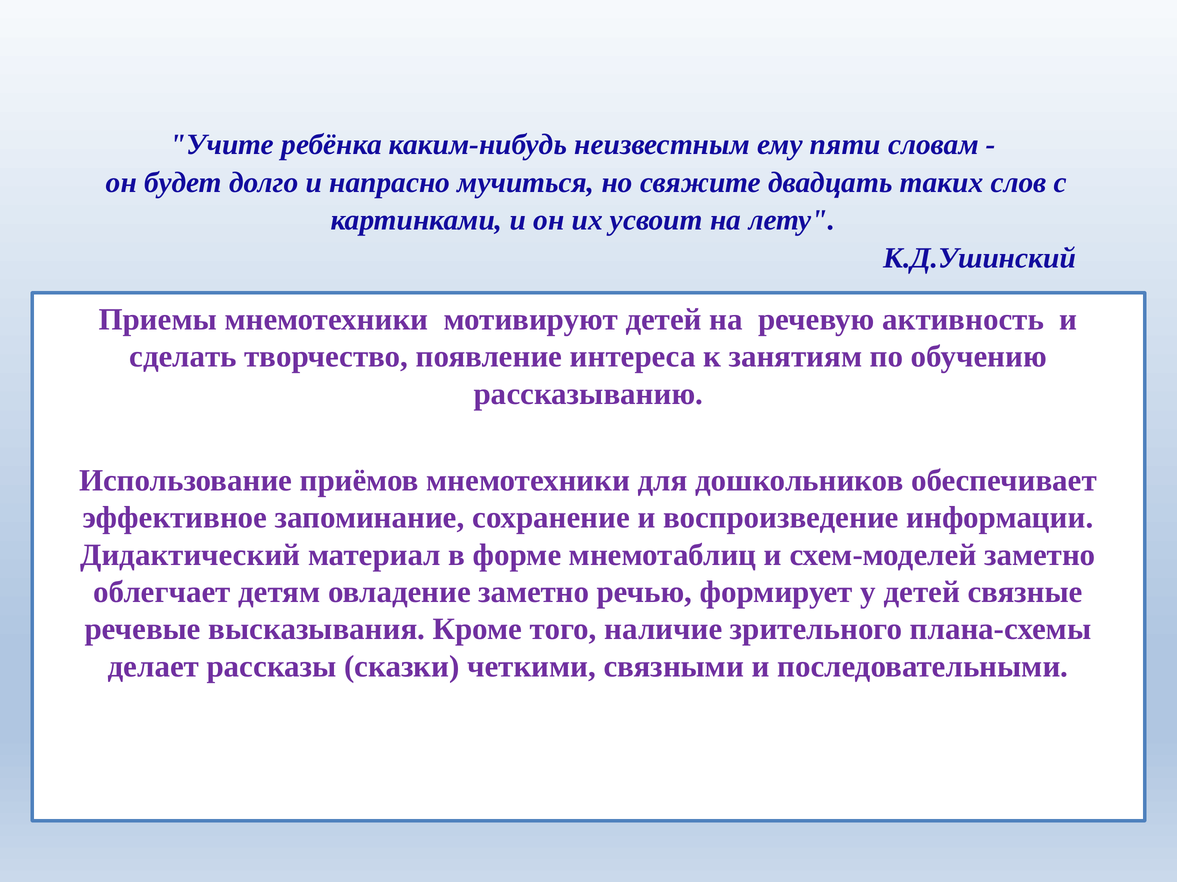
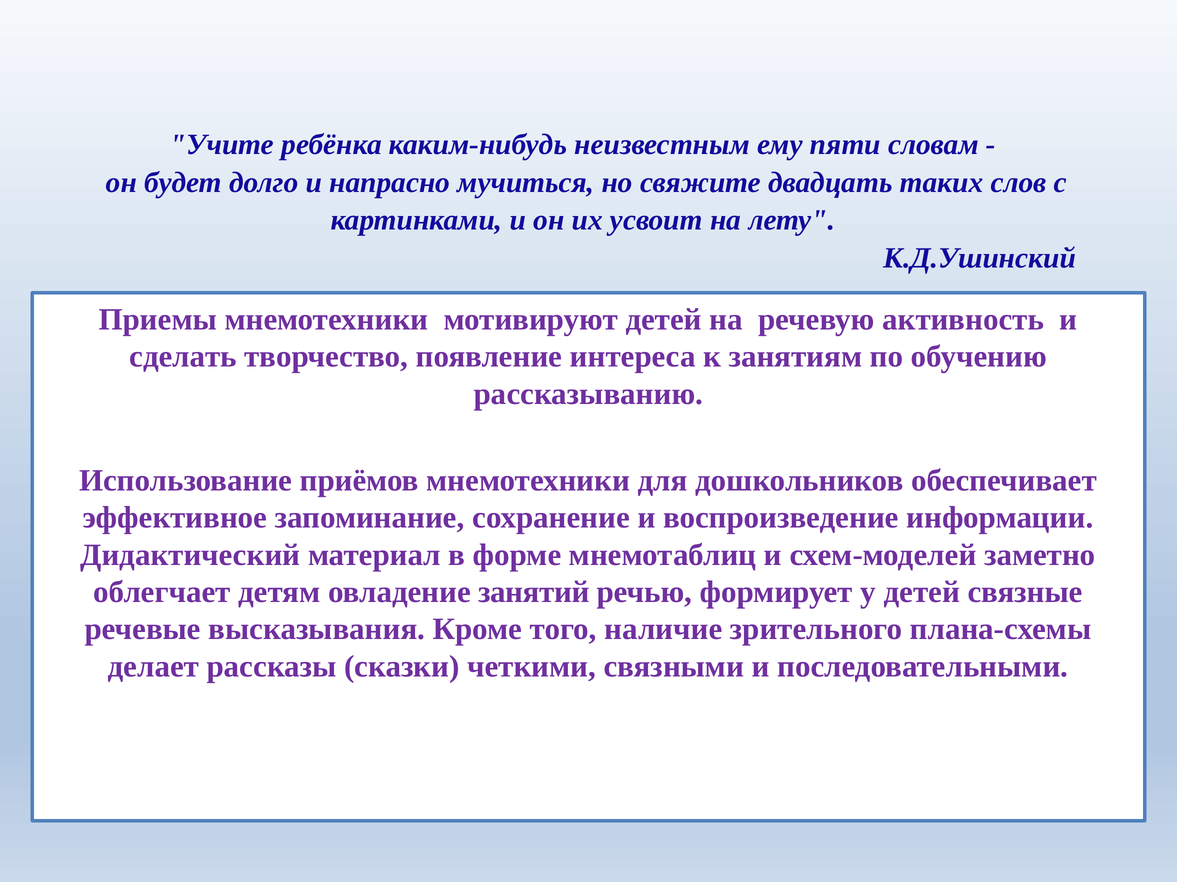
овладение заметно: заметно -> занятий
